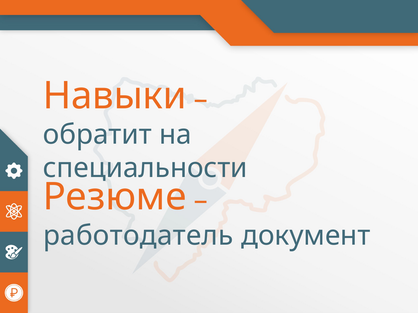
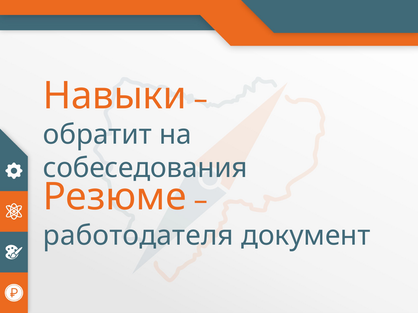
специальности: специальности -> собеседования
работодатель: работодатель -> работодателя
